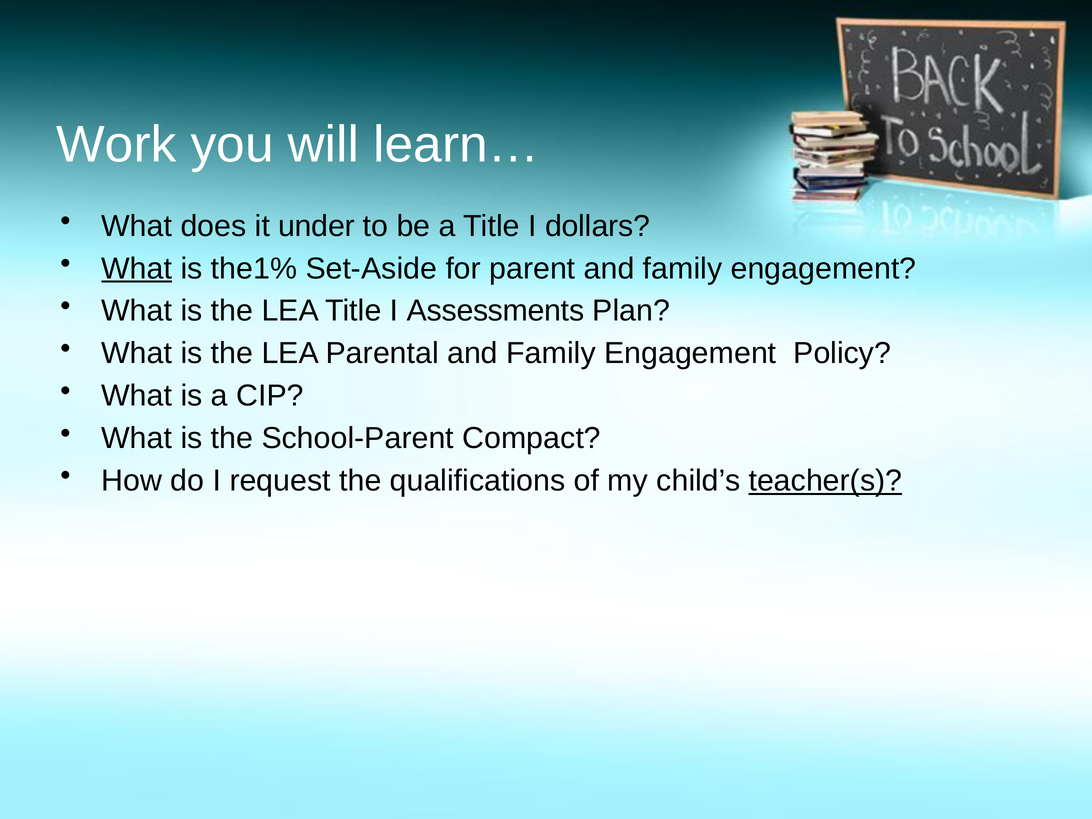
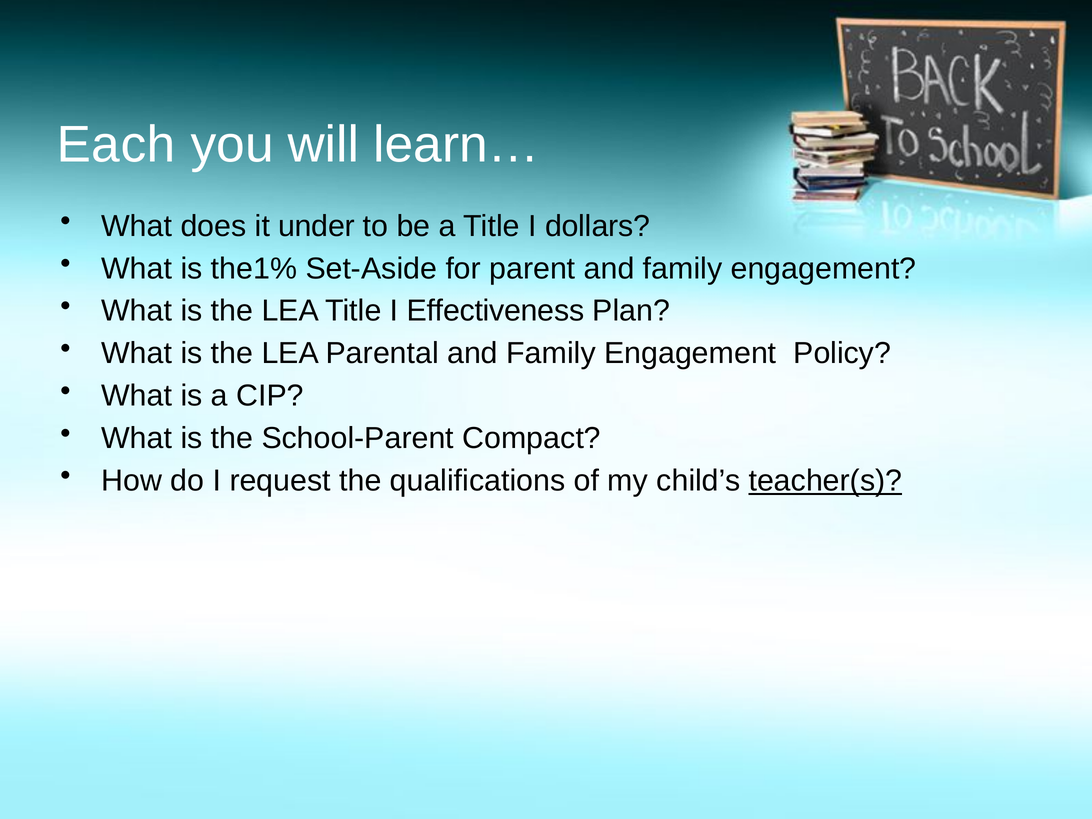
Work: Work -> Each
What at (137, 268) underline: present -> none
Assessments: Assessments -> Effectiveness
